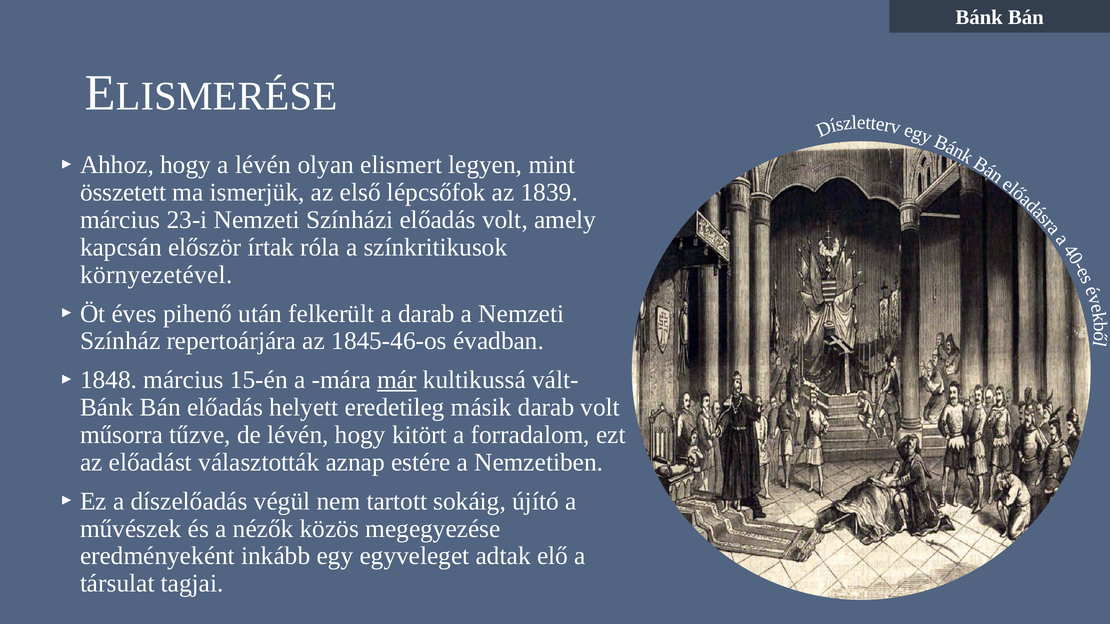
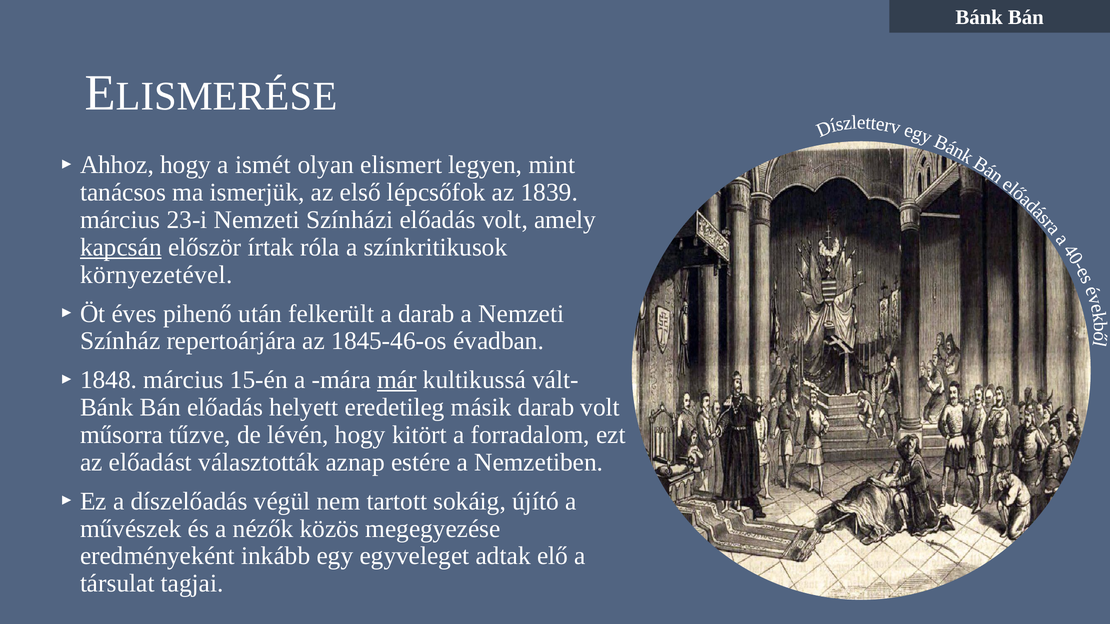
a lévén: lévén -> ismét
összetett: összetett -> tanácsos
kapcsán underline: none -> present
